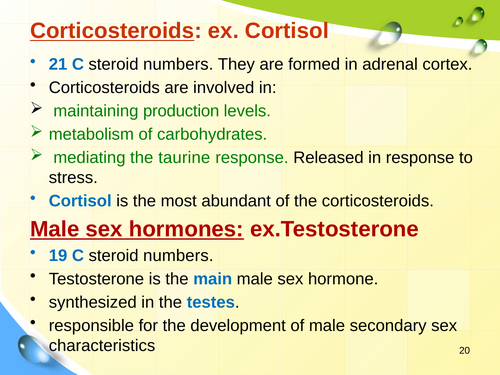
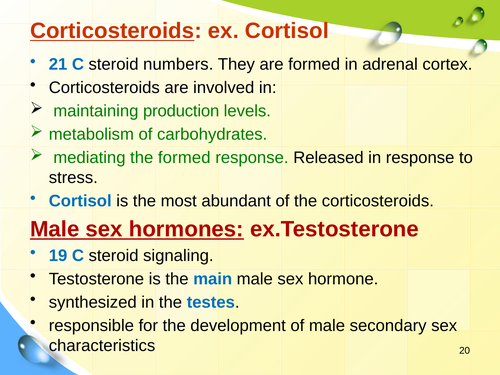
the taurine: taurine -> formed
19 C steroid numbers: numbers -> signaling
